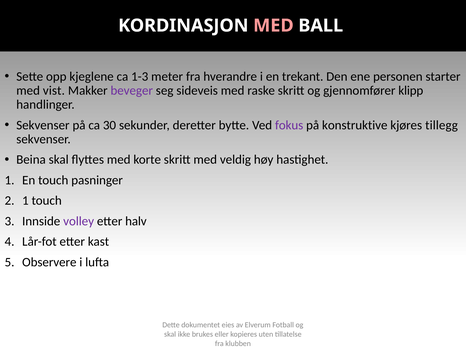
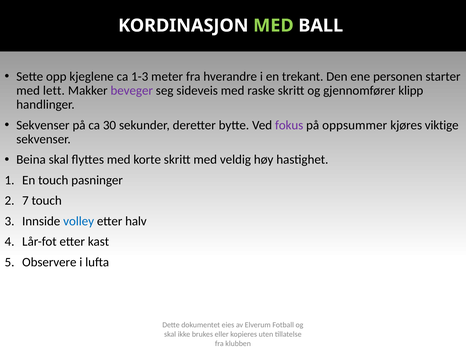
MED at (273, 26) colour: pink -> light green
vist: vist -> lett
konstruktive: konstruktive -> oppsummer
tillegg: tillegg -> viktige
2 1: 1 -> 7
volley colour: purple -> blue
